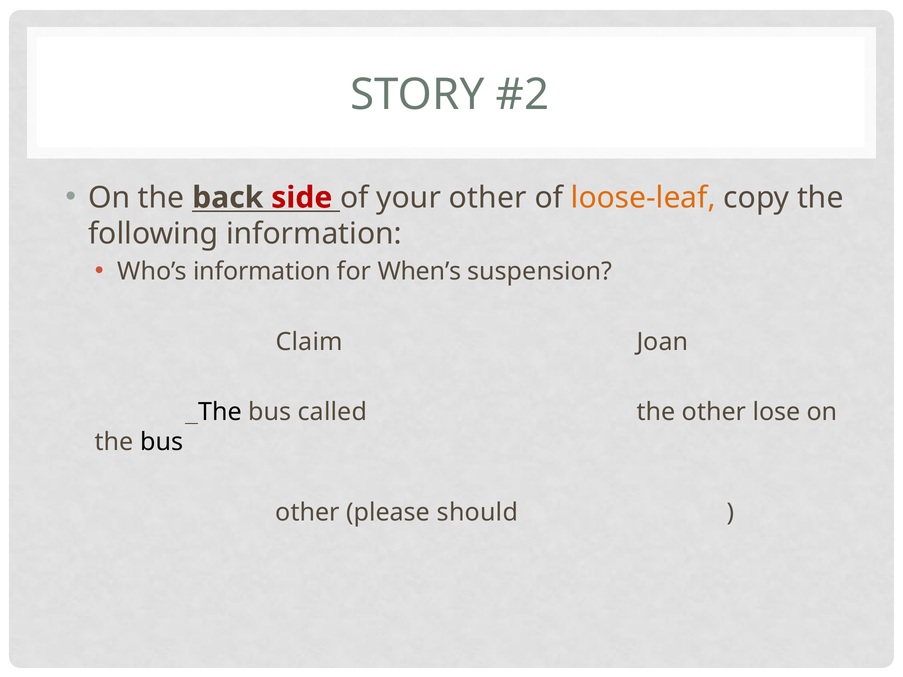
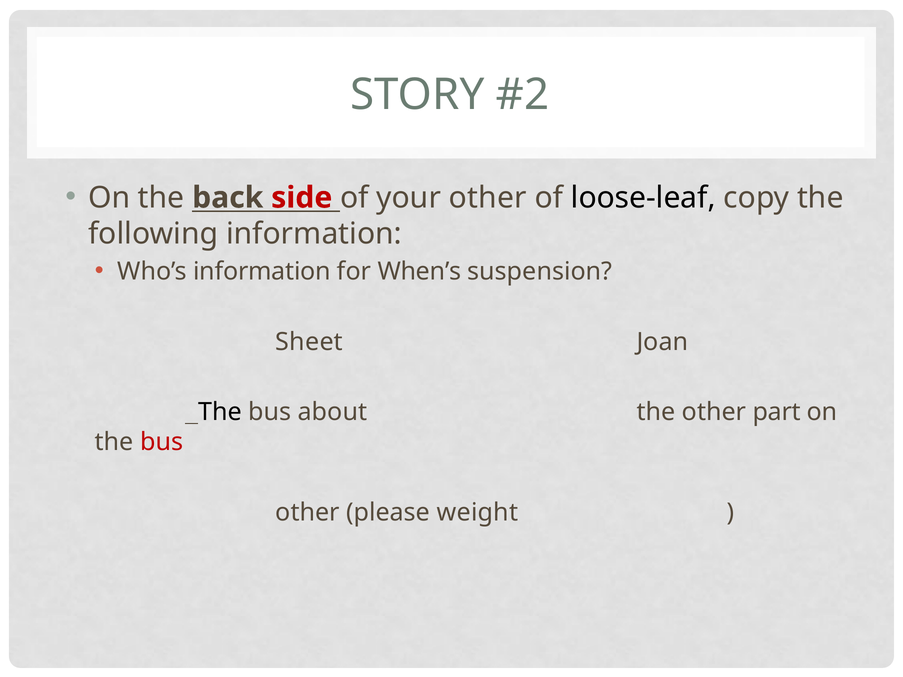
loose-leaf colour: orange -> black
Claim: Claim -> Sheet
called: called -> about
lose: lose -> part
bus at (162, 442) colour: black -> red
should: should -> weight
